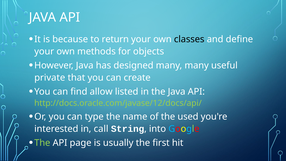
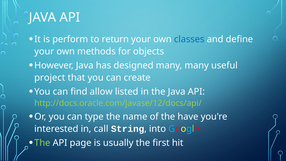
because: because -> perform
classes colour: black -> blue
private: private -> project
used: used -> have
